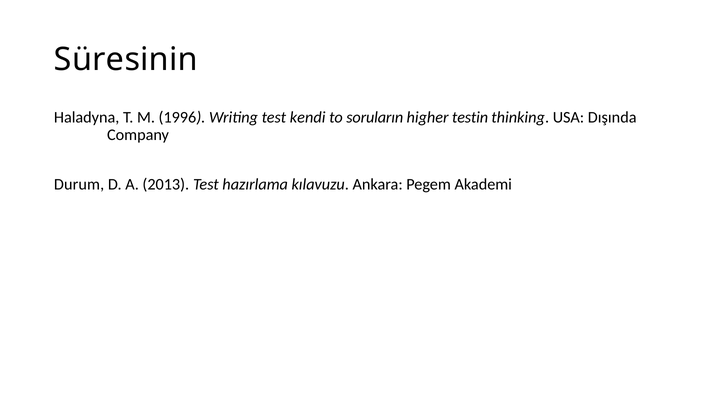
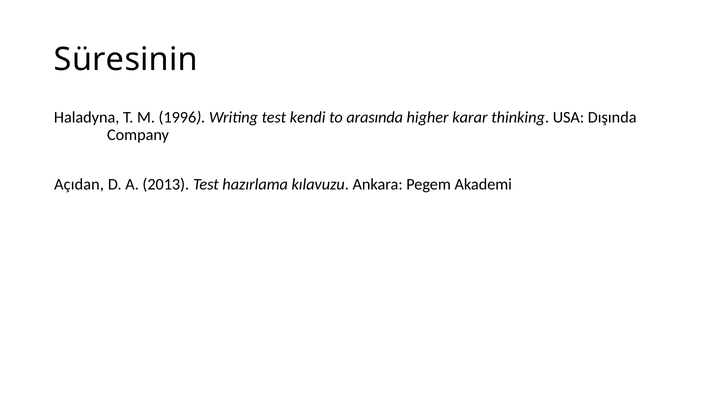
soruların: soruların -> arasında
testin: testin -> karar
Durum: Durum -> Açıdan
